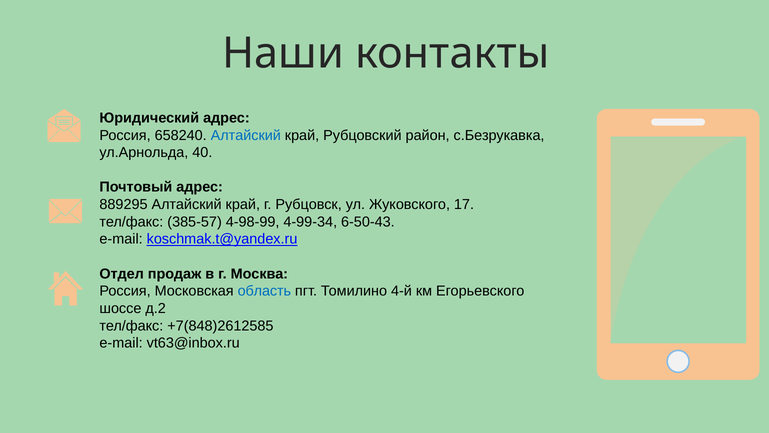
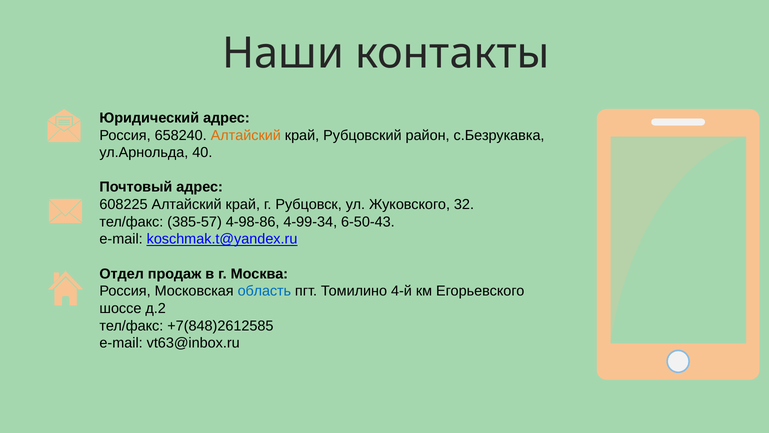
Алтайский at (246, 135) colour: blue -> orange
889295: 889295 -> 608225
17: 17 -> 32
4-98-99: 4-98-99 -> 4-98-86
